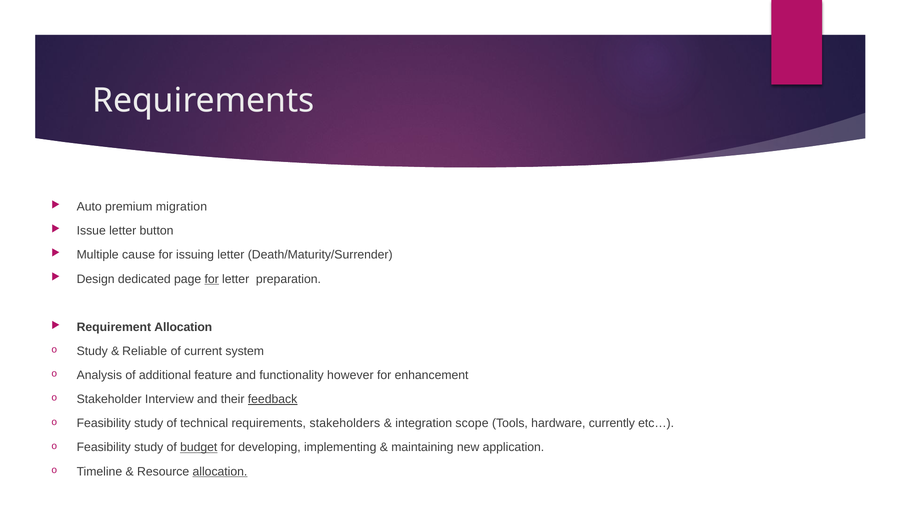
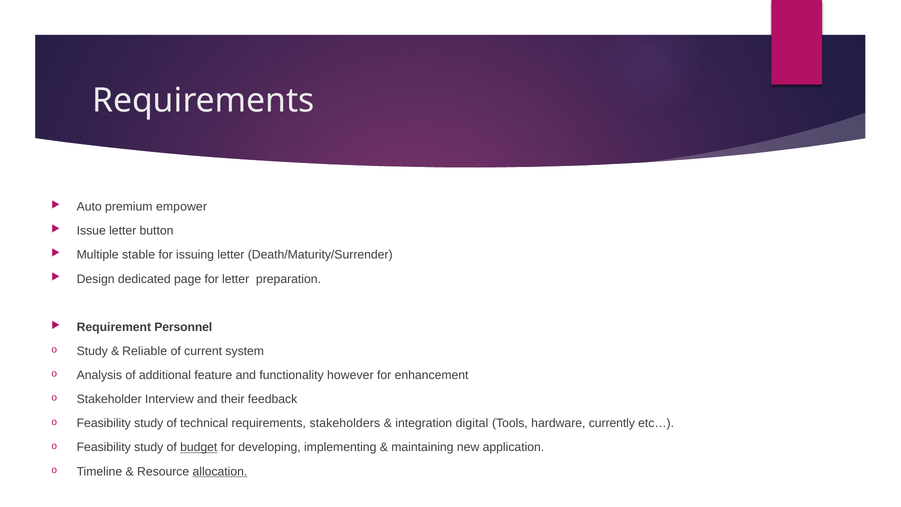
migration: migration -> empower
cause: cause -> stable
for at (212, 279) underline: present -> none
Requirement Allocation: Allocation -> Personnel
feedback underline: present -> none
scope: scope -> digital
